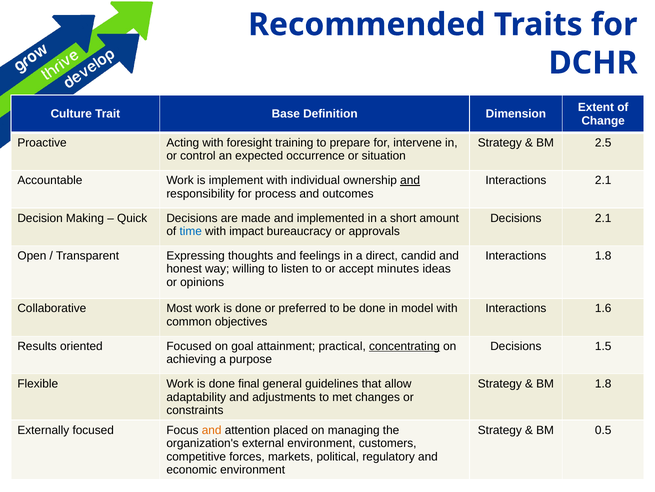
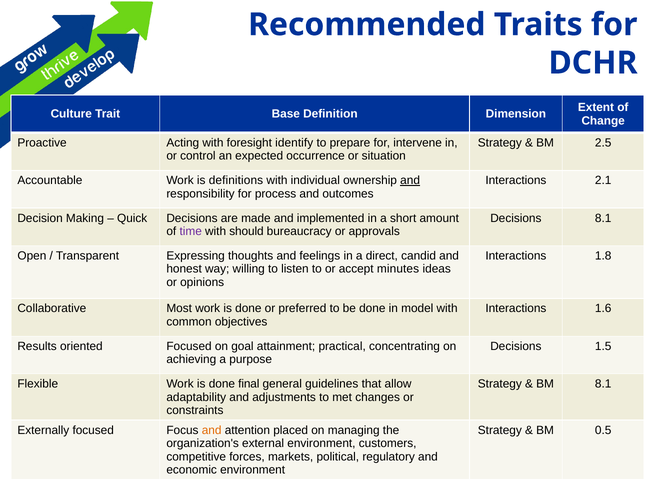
training: training -> identify
implement: implement -> definitions
Decisions 2.1: 2.1 -> 8.1
time colour: blue -> purple
impact: impact -> should
concentrating underline: present -> none
BM 1.8: 1.8 -> 8.1
